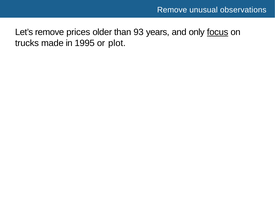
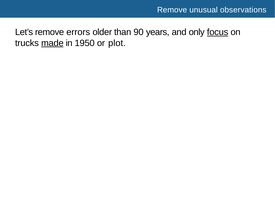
prices: prices -> errors
93: 93 -> 90
made underline: none -> present
1995: 1995 -> 1950
